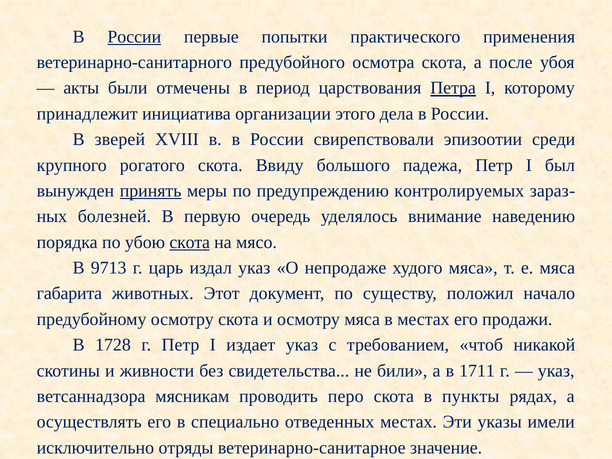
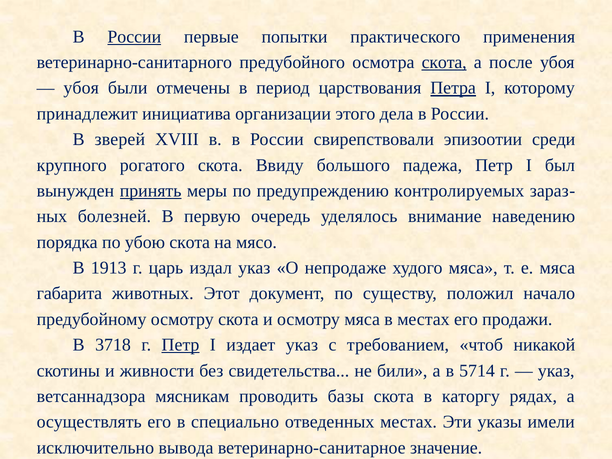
скота at (444, 62) underline: none -> present
акты at (81, 88): акты -> убоя
скота at (190, 242) underline: present -> none
9713: 9713 -> 1913
1728: 1728 -> 3718
Петр at (180, 345) underline: none -> present
1711: 1711 -> 5714
перо: перо -> базы
пункты: пункты -> каторгу
отряды: отряды -> вывода
